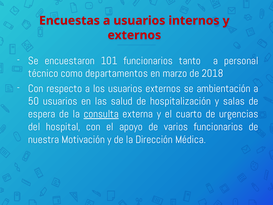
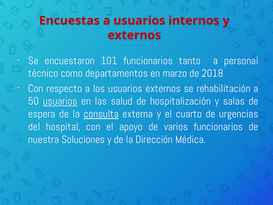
ambientación: ambientación -> rehabilitación
usuarios at (60, 101) underline: none -> present
Motivación: Motivación -> Soluciones
